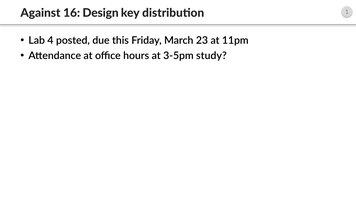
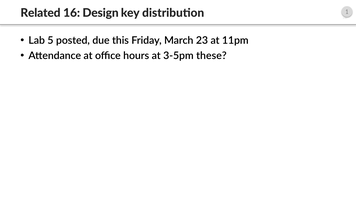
Against: Against -> Related
4: 4 -> 5
study: study -> these
